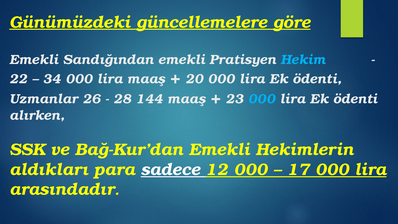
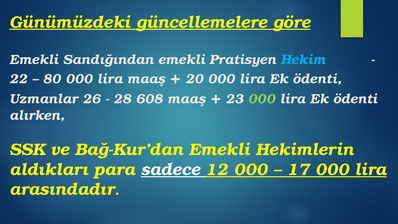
34: 34 -> 80
144: 144 -> 608
000 at (262, 99) colour: light blue -> light green
